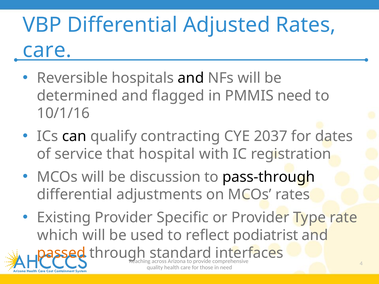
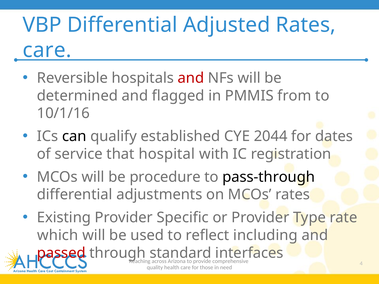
and at (191, 78) colour: black -> red
PMMIS need: need -> from
contracting: contracting -> established
2037: 2037 -> 2044
discussion: discussion -> procedure
podiatrist: podiatrist -> including
passed colour: orange -> red
